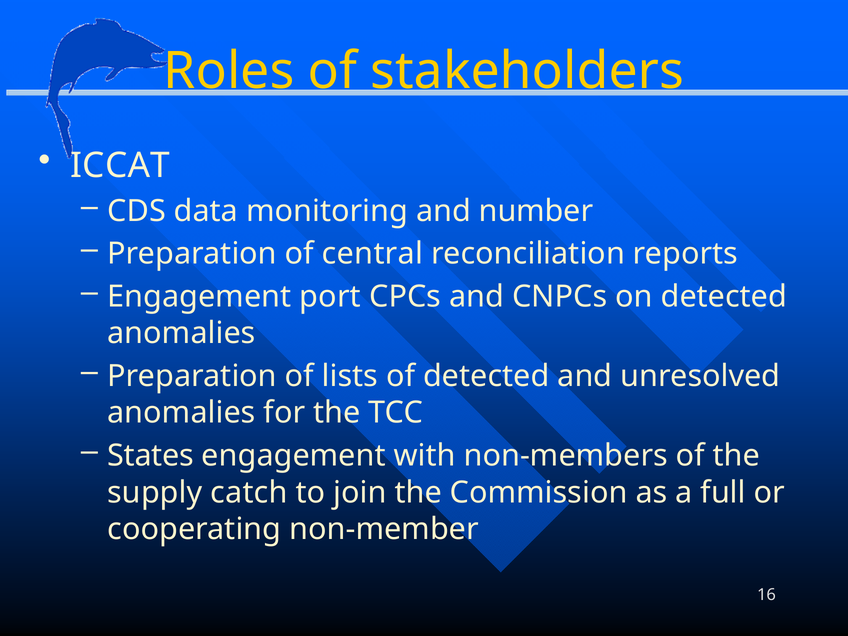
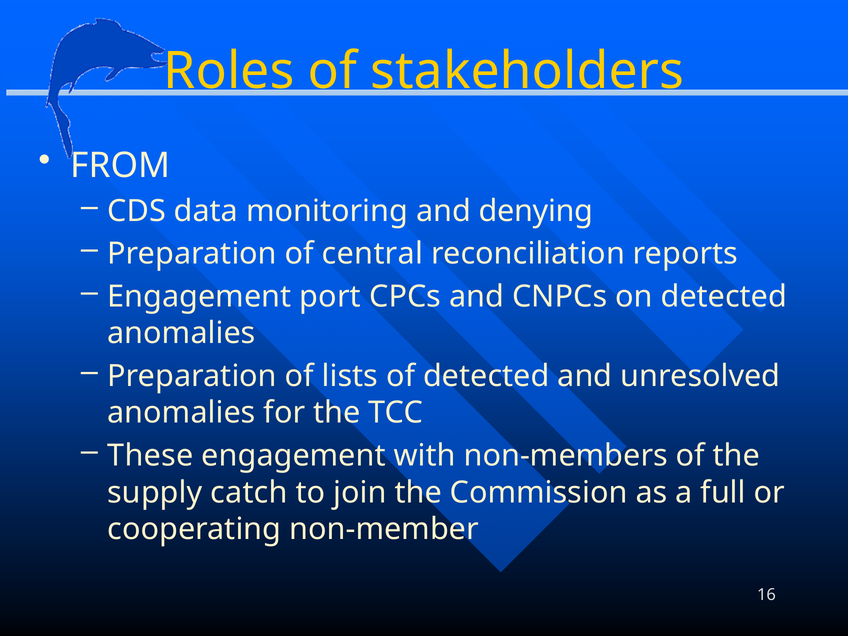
ICCAT: ICCAT -> FROM
number: number -> denying
States: States -> These
